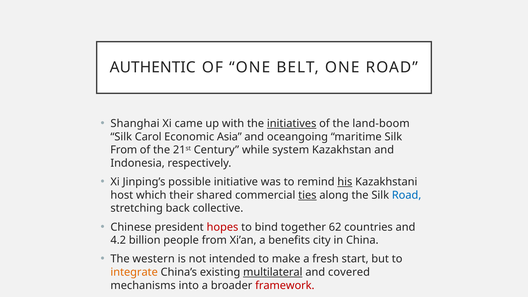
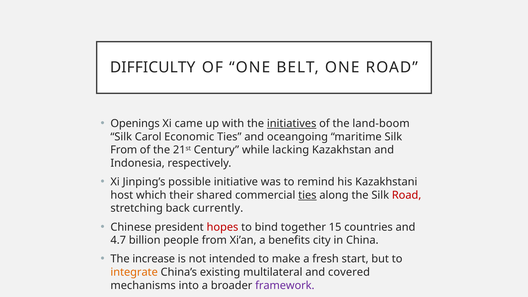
AUTHENTIC: AUTHENTIC -> DIFFICULTY
Shanghai: Shanghai -> Openings
Economic Asia: Asia -> Ties
system: system -> lacking
his underline: present -> none
Road at (407, 195) colour: blue -> red
collective: collective -> currently
62: 62 -> 15
4.2: 4.2 -> 4.7
western: western -> increase
multilateral underline: present -> none
framework colour: red -> purple
